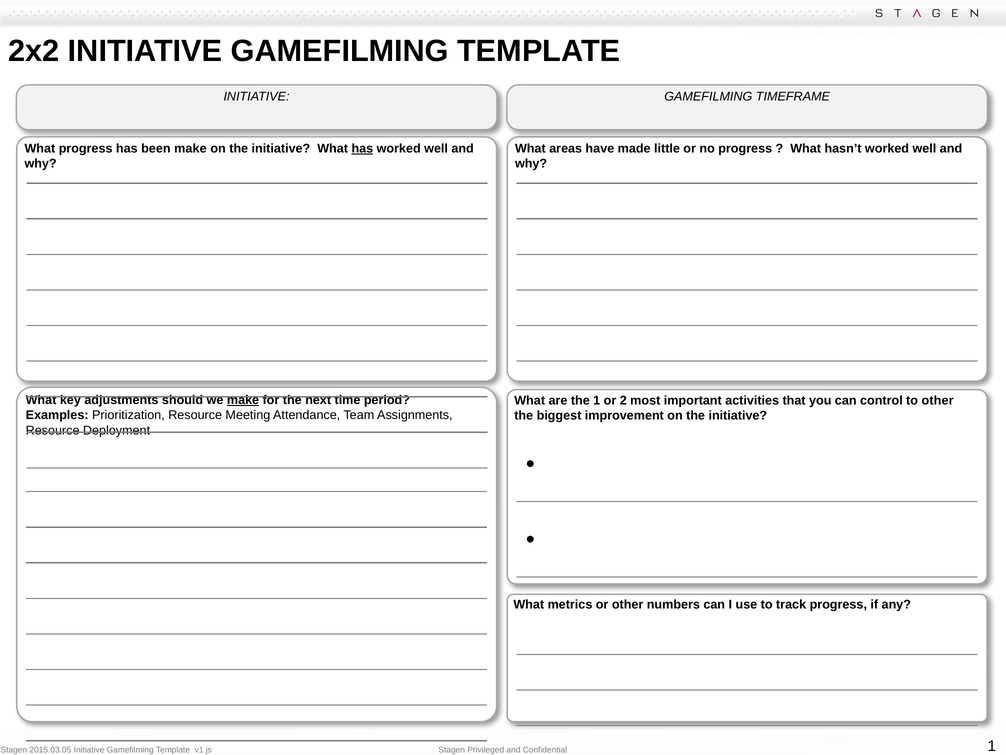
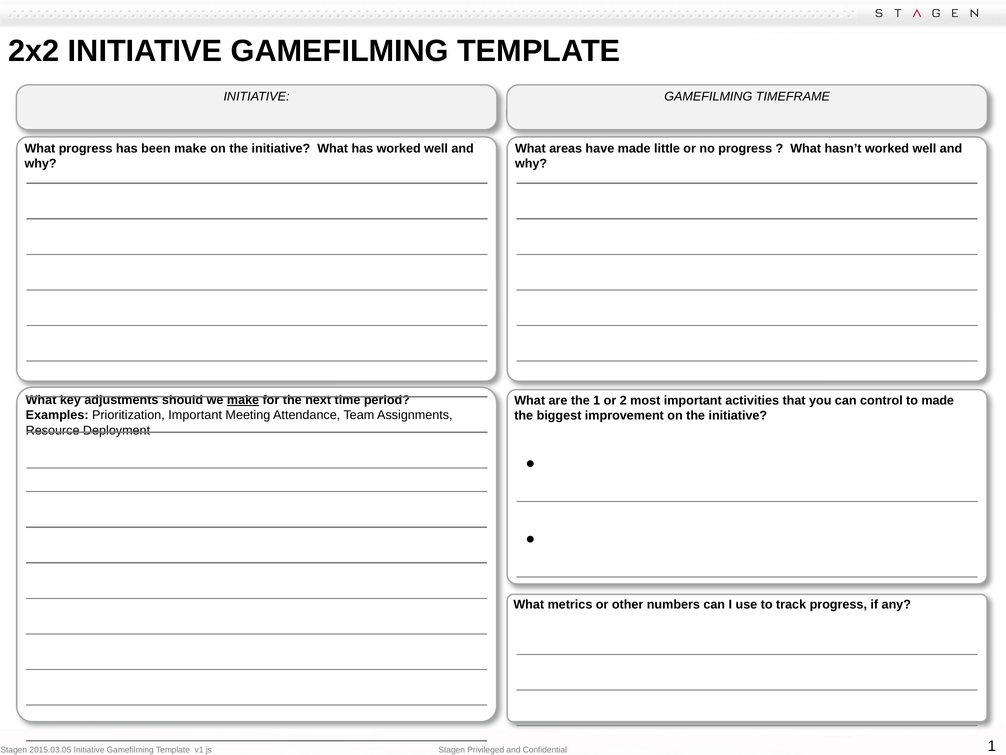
has at (362, 149) underline: present -> none
to other: other -> made
Prioritization Resource: Resource -> Important
